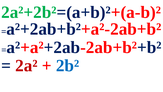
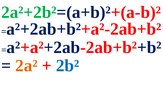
2a² colour: red -> orange
